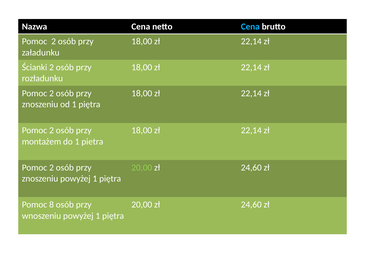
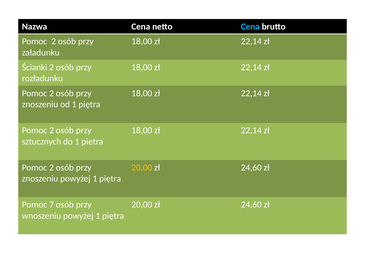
montażem: montażem -> sztucznych
20,00 at (142, 167) colour: light green -> yellow
8: 8 -> 7
